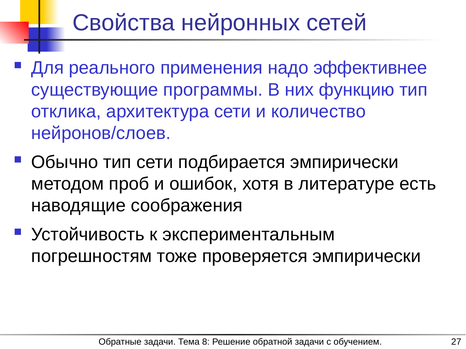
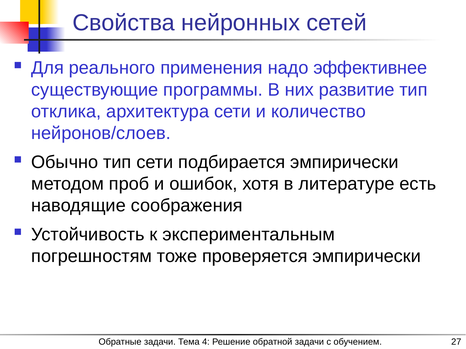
функцию: функцию -> развитие
8: 8 -> 4
